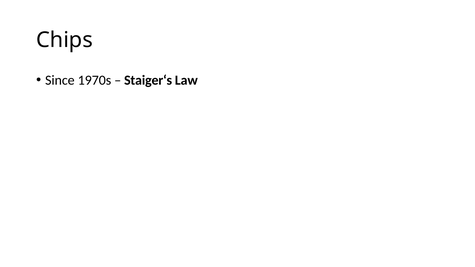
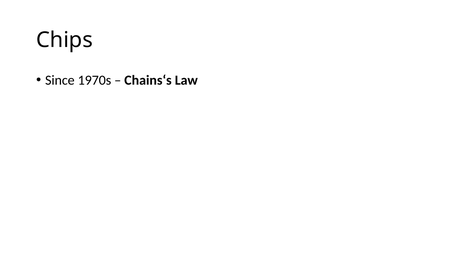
Staiger‘s: Staiger‘s -> Chains‘s
